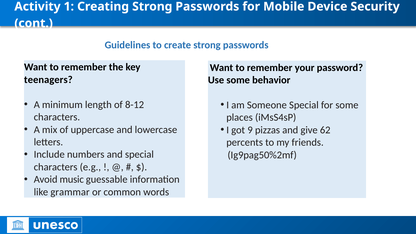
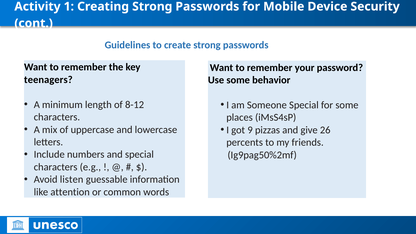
62: 62 -> 26
music: music -> listen
grammar: grammar -> attention
